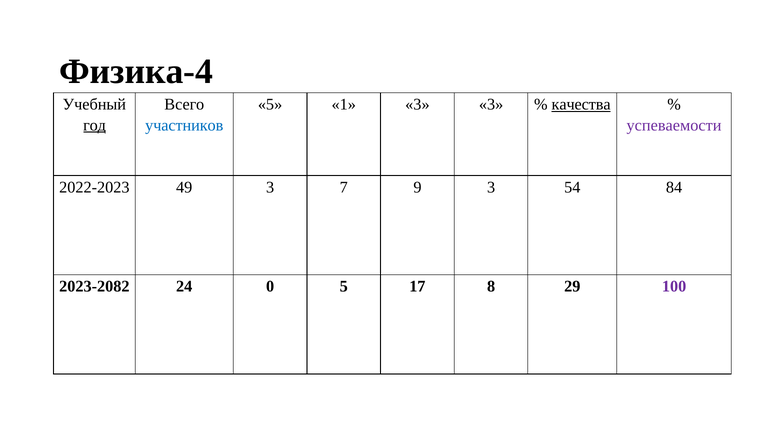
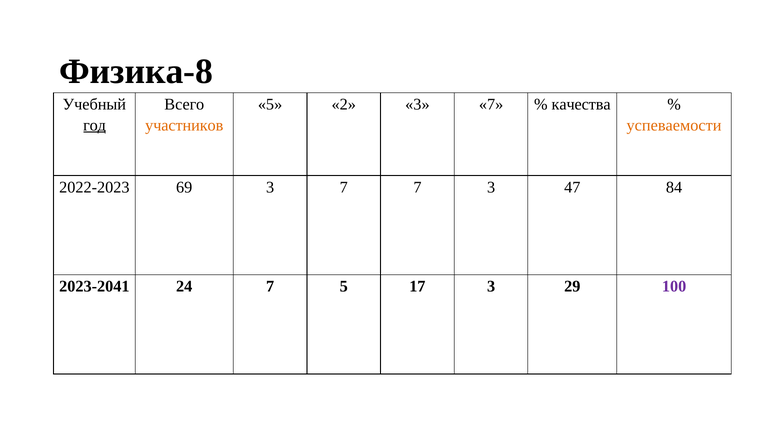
Физика-4: Физика-4 -> Физика-8
1: 1 -> 2
3 at (491, 105): 3 -> 7
качества underline: present -> none
участников colour: blue -> orange
успеваемости colour: purple -> orange
49: 49 -> 69
7 9: 9 -> 7
54: 54 -> 47
2023-2082: 2023-2082 -> 2023-2041
24 0: 0 -> 7
17 8: 8 -> 3
